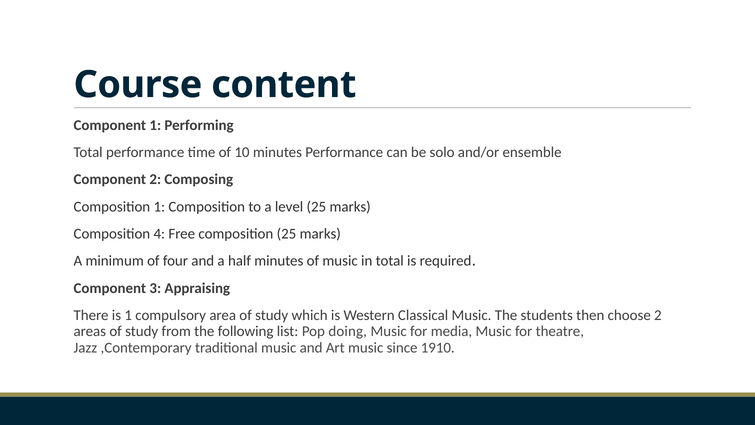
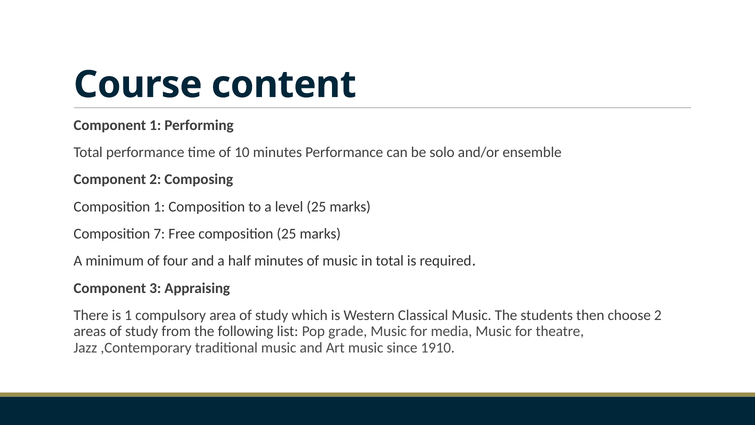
4: 4 -> 7
doing: doing -> grade
